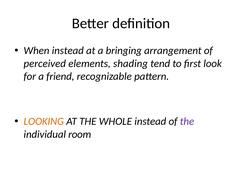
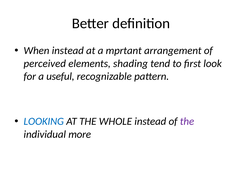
bringing: bringing -> mprtant
friend: friend -> useful
LOOKING colour: orange -> blue
room: room -> more
